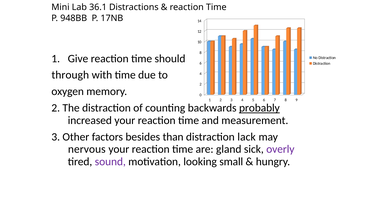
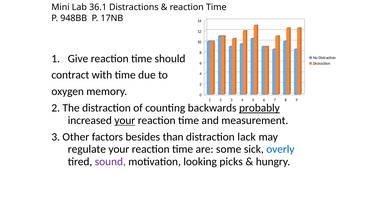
through: through -> contract
your at (125, 120) underline: none -> present
nervous: nervous -> regulate
gland: gland -> some
overly colour: purple -> blue
small: small -> picks
